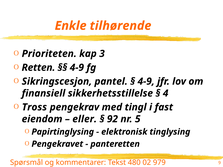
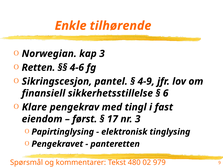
Prioriteten: Prioriteten -> Norwegian
4-9 at (77, 68): 4-9 -> 4-6
4: 4 -> 6
Tross: Tross -> Klare
eller: eller -> først
92: 92 -> 17
nr 5: 5 -> 3
